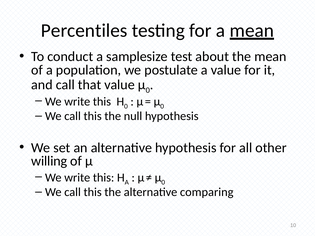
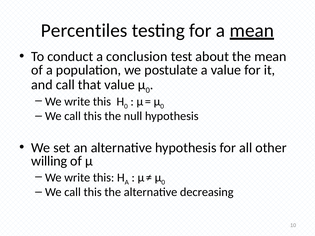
samplesize: samplesize -> conclusion
comparing: comparing -> decreasing
